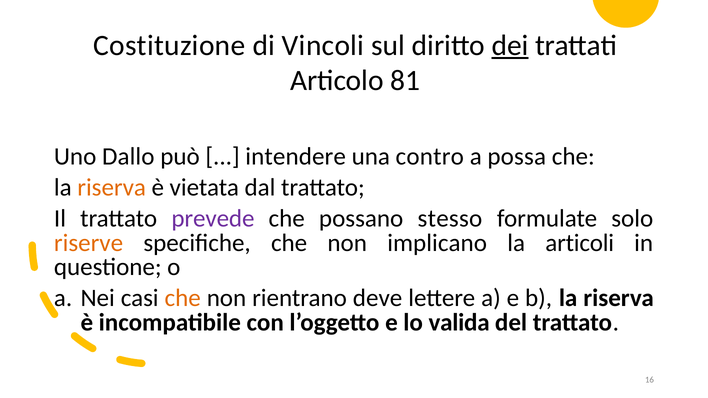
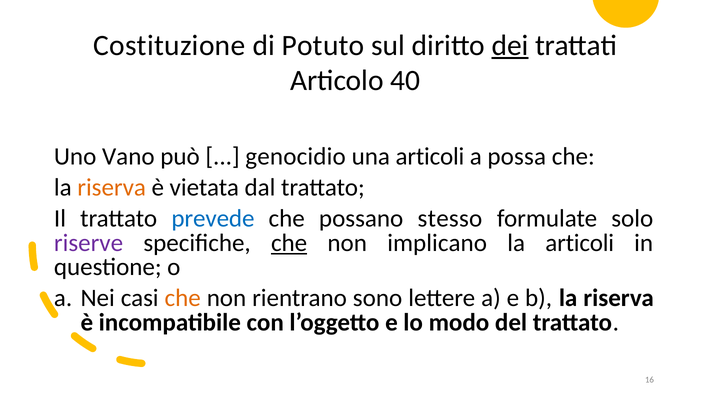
Vincoli: Vincoli -> Potuto
81: 81 -> 40
Dallo: Dallo -> Vano
intendere: intendere -> genocidio
una contro: contro -> articoli
prevede colour: purple -> blue
riserve colour: orange -> purple
che at (289, 243) underline: none -> present
deve: deve -> sono
valida: valida -> modo
